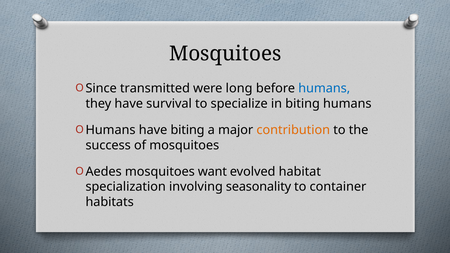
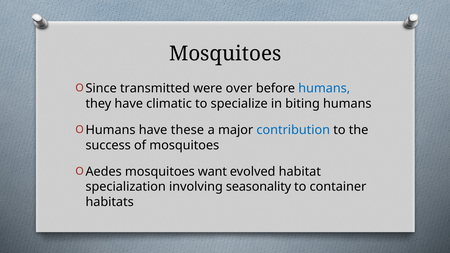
long: long -> over
survival: survival -> climatic
have biting: biting -> these
contribution colour: orange -> blue
